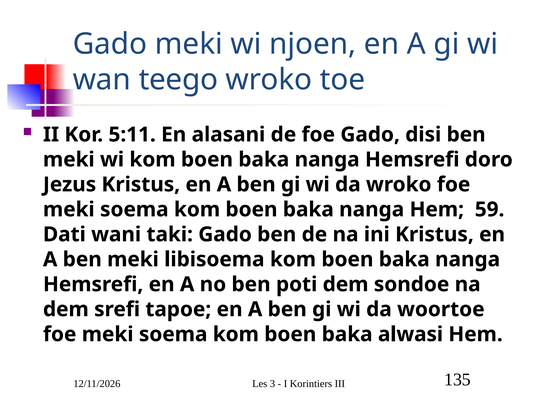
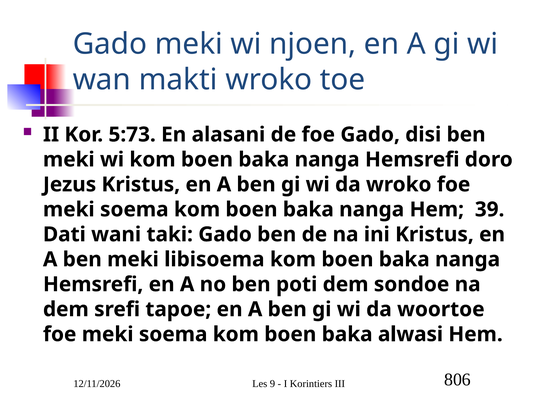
teego: teego -> makti
5:11: 5:11 -> 5:73
59: 59 -> 39
3: 3 -> 9
135: 135 -> 806
